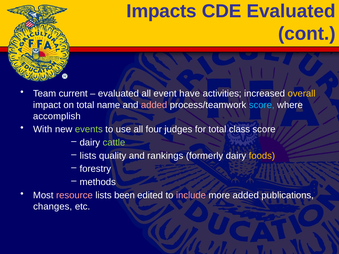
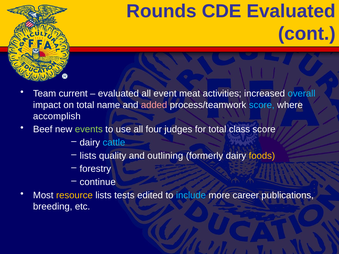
Impacts: Impacts -> Rounds
have: have -> meat
overall colour: yellow -> light blue
With: With -> Beef
cattle colour: light green -> light blue
rankings: rankings -> outlining
methods: methods -> continue
resource colour: pink -> yellow
been: been -> tests
include colour: pink -> light blue
more added: added -> career
changes: changes -> breeding
